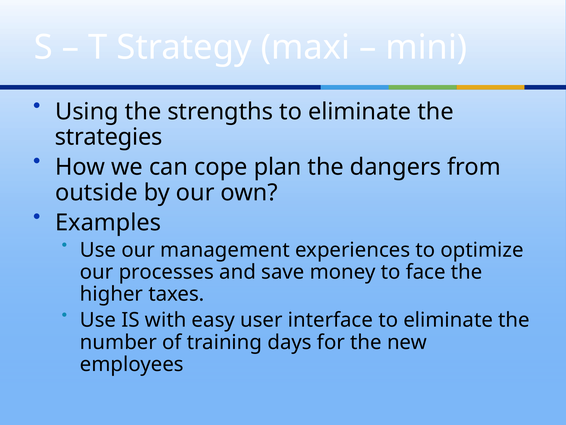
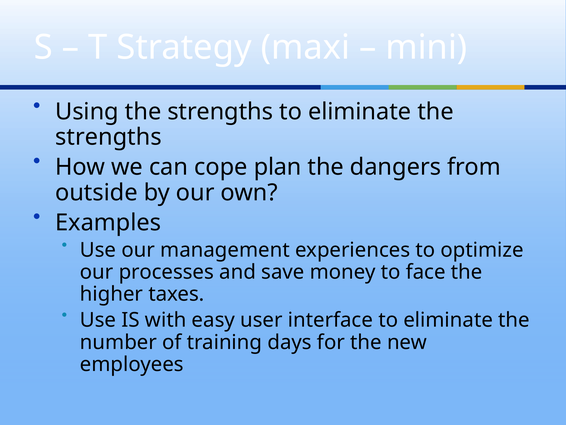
strategies at (109, 137): strategies -> strengths
